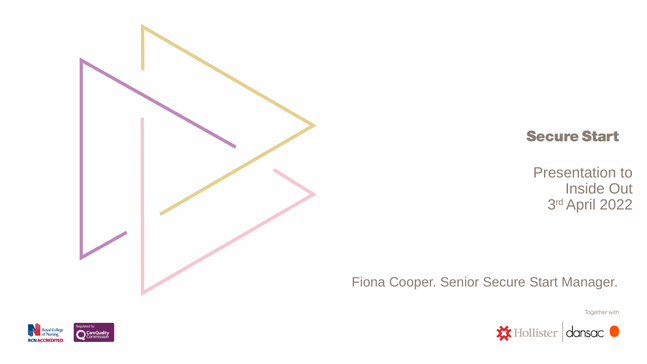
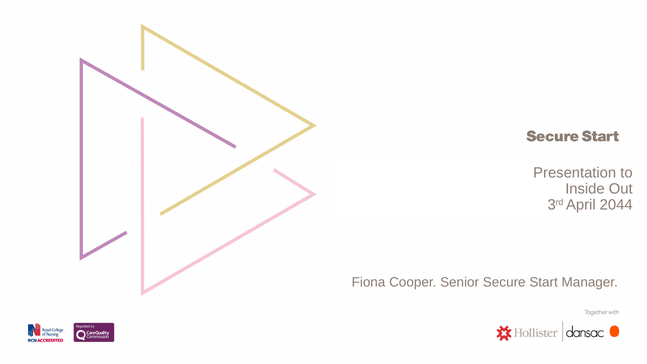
2022: 2022 -> 2044
